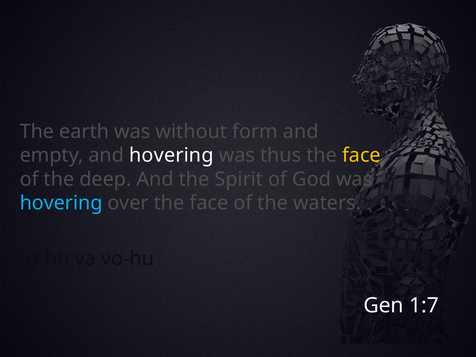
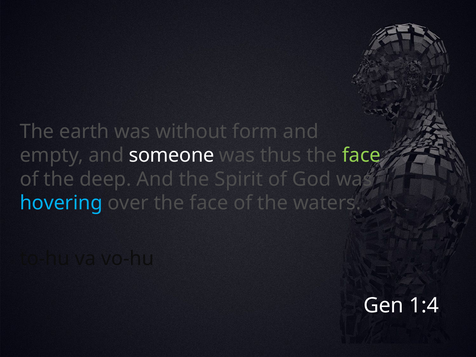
and hovering: hovering -> someone
face at (361, 155) colour: yellow -> light green
1:7: 1:7 -> 1:4
